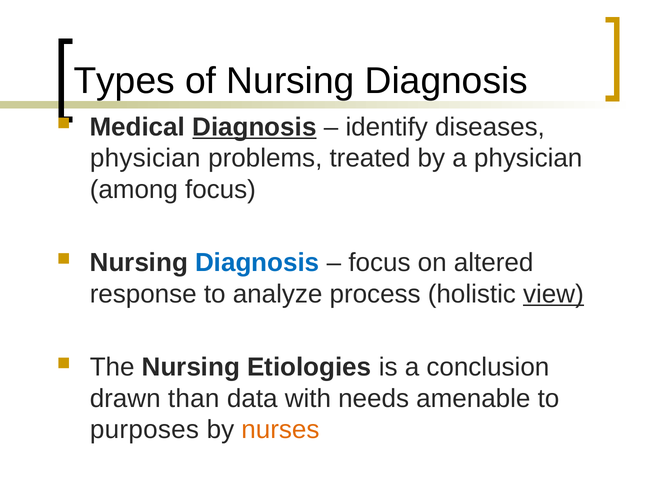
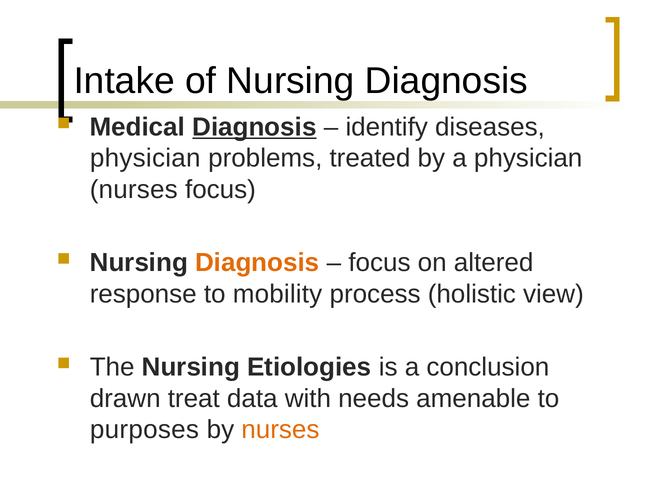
Types: Types -> Intake
among at (134, 189): among -> nurses
Diagnosis at (257, 262) colour: blue -> orange
analyze: analyze -> mobility
view underline: present -> none
than: than -> treat
